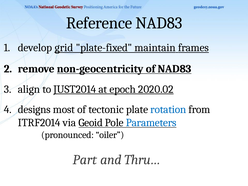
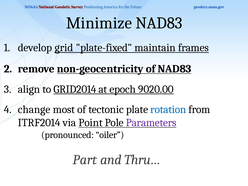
Reference: Reference -> Minimize
JUST2014: JUST2014 -> GRID2014
2020.02: 2020.02 -> 9020.00
designs: designs -> change
Geoid: Geoid -> Point
Parameters colour: blue -> purple
